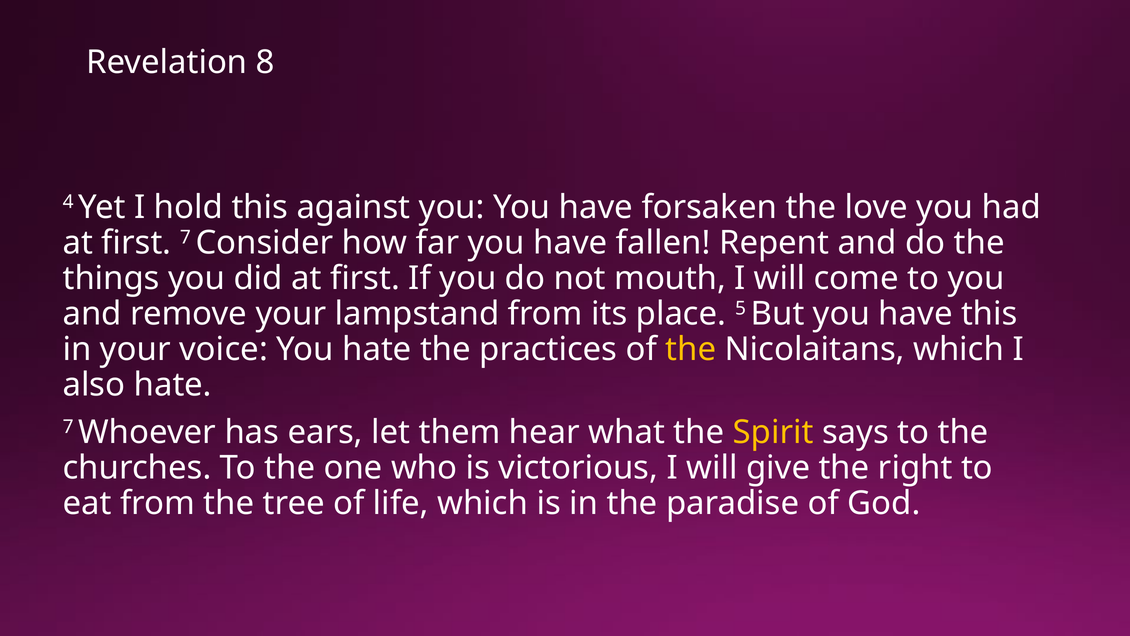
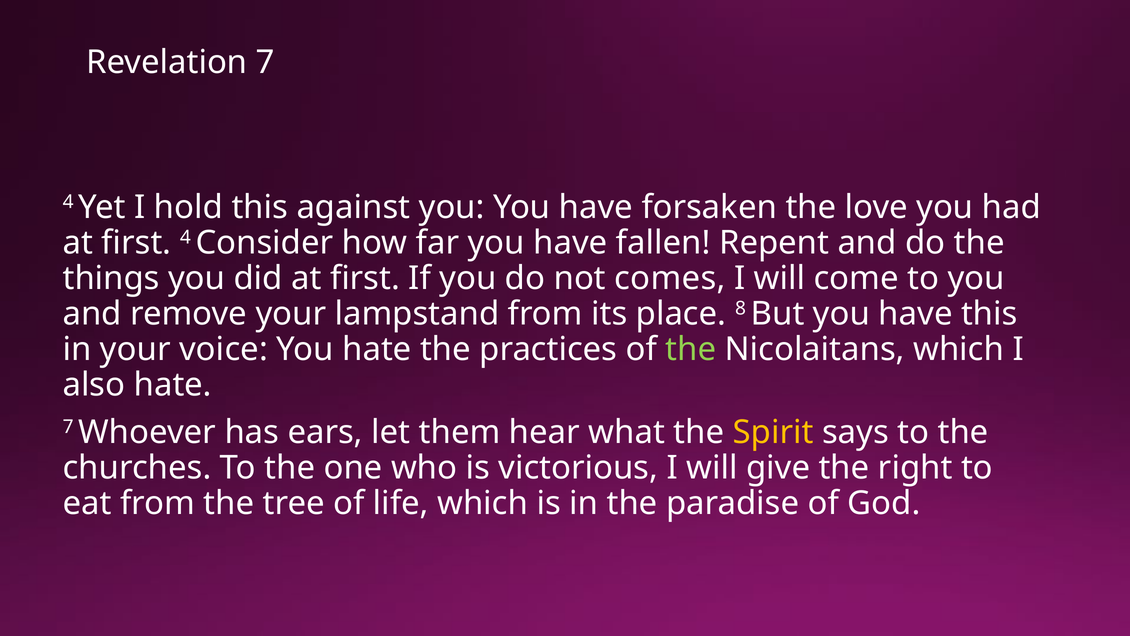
Revelation 8: 8 -> 7
first 7: 7 -> 4
mouth: mouth -> comes
5: 5 -> 8
the at (691, 349) colour: yellow -> light green
